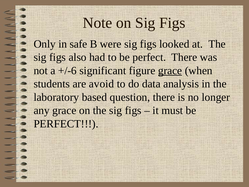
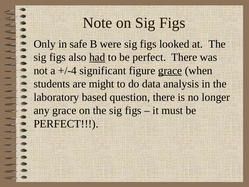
had underline: none -> present
+/-6: +/-6 -> +/-4
avoid: avoid -> might
